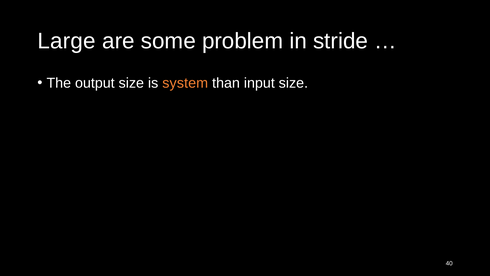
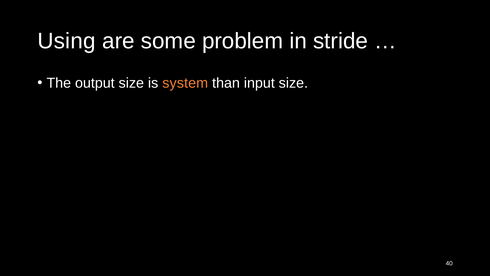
Large: Large -> Using
